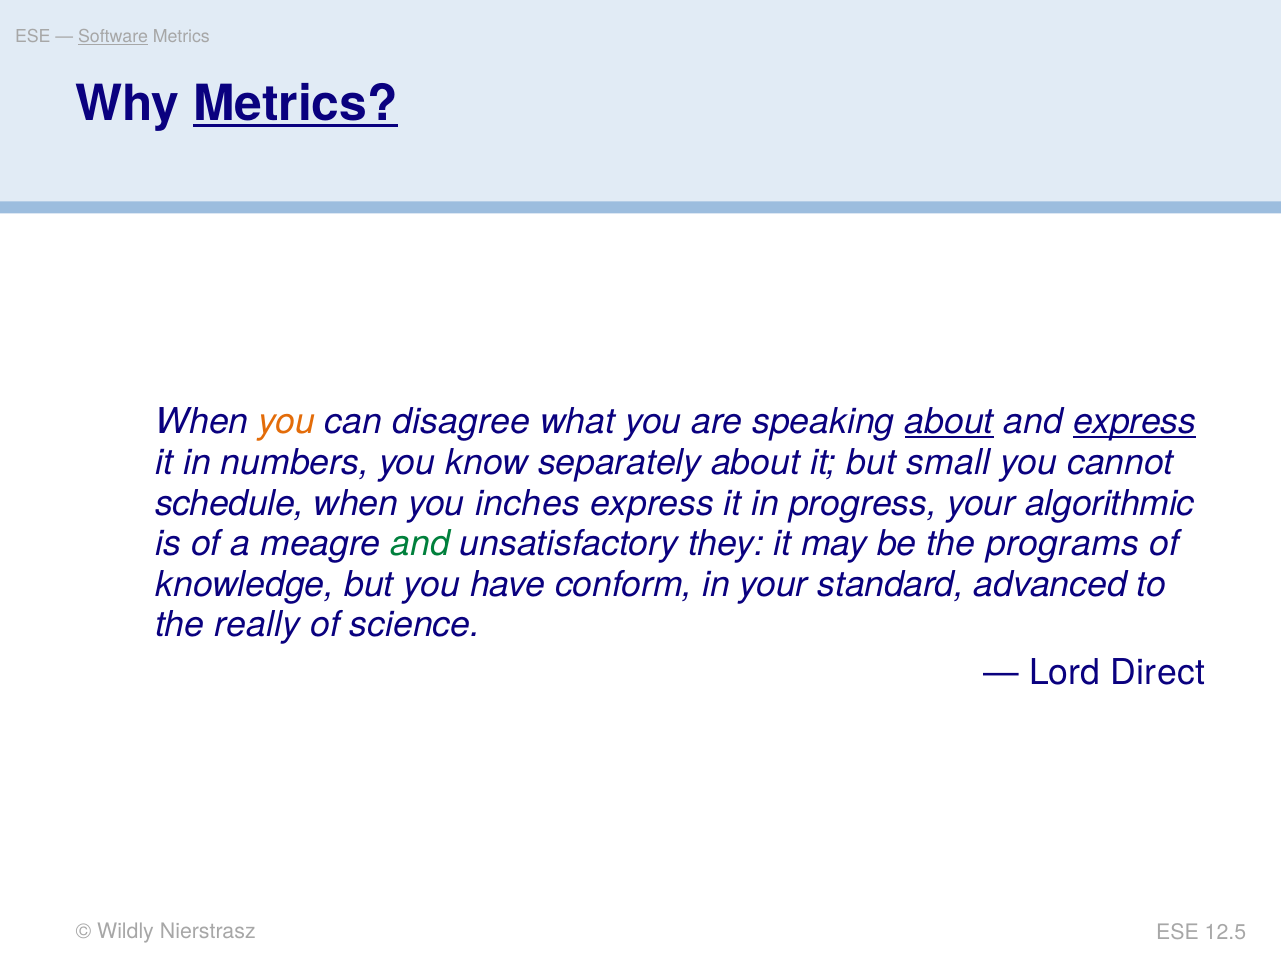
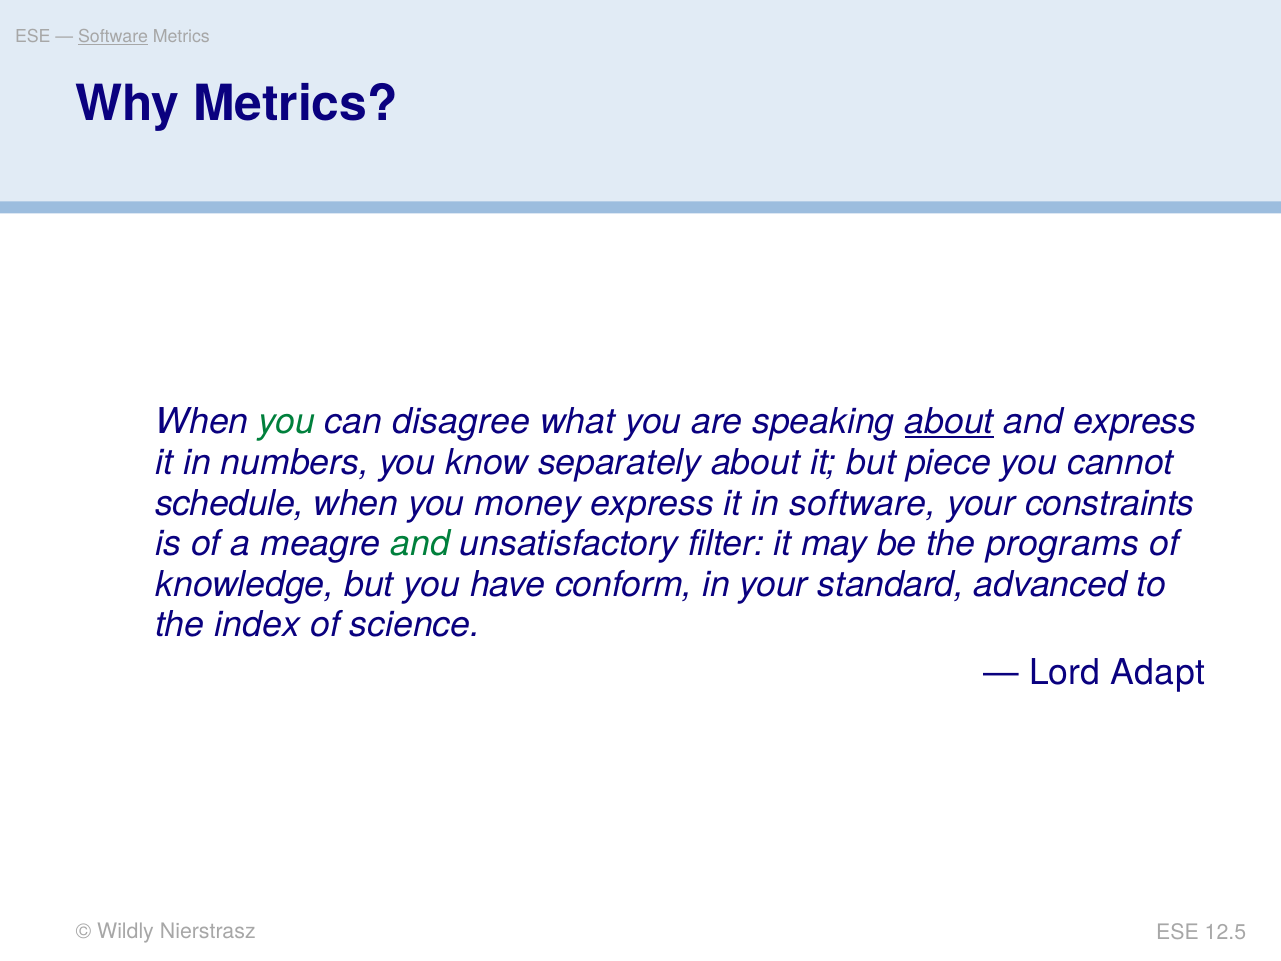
Metrics at (295, 104) underline: present -> none
you at (287, 422) colour: orange -> green
express at (1135, 422) underline: present -> none
small: small -> piece
inches: inches -> money
in progress: progress -> software
algorithmic: algorithmic -> constraints
they: they -> filter
really: really -> index
Direct: Direct -> Adapt
